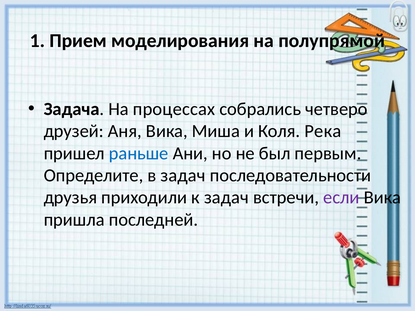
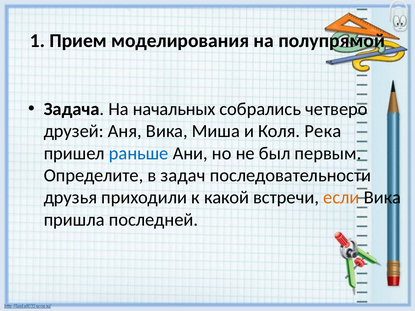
процессах: процессах -> начальных
к задач: задач -> какой
если colour: purple -> orange
